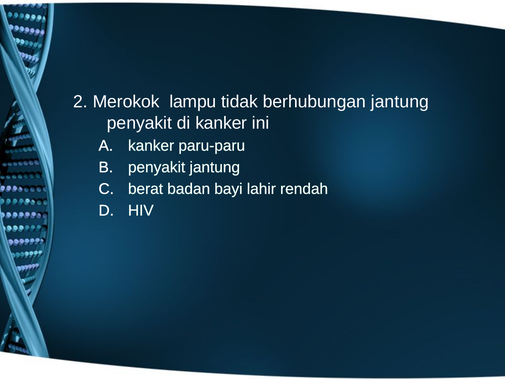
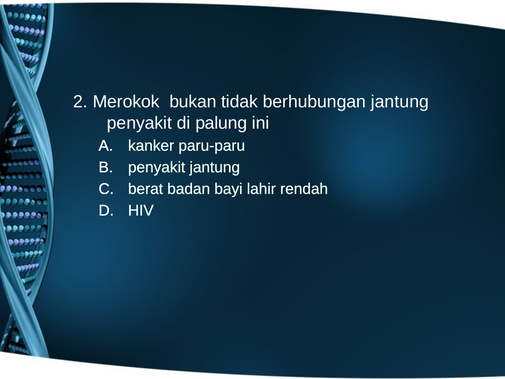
lampu: lampu -> bukan
di kanker: kanker -> palung
